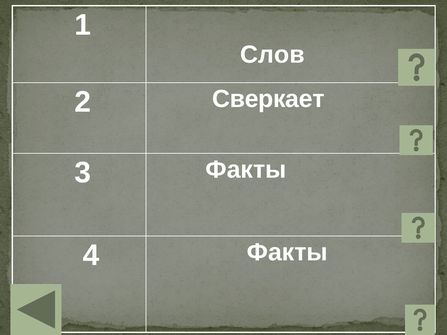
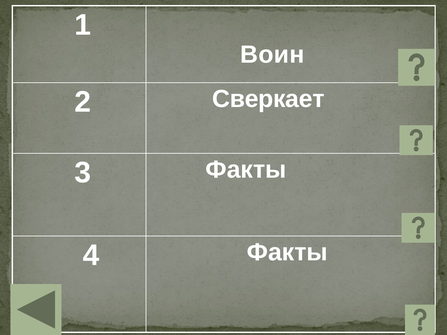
Слов: Слов -> Воин
